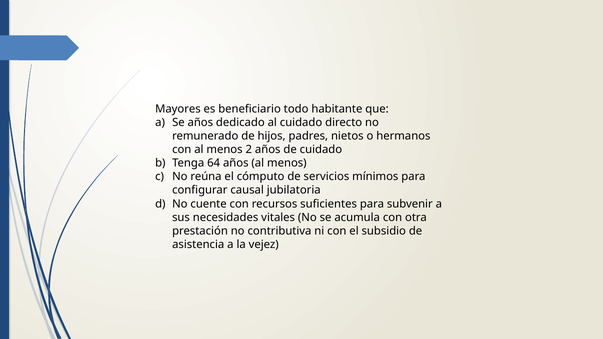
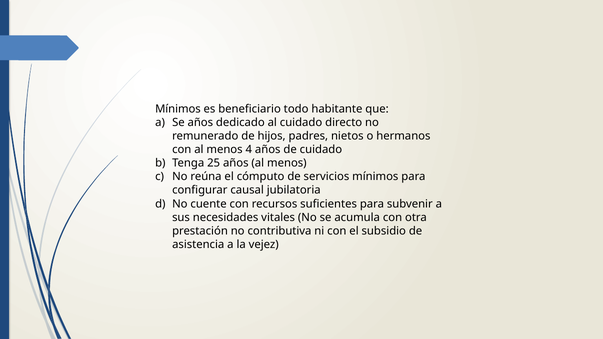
Mayores at (178, 109): Mayores -> Mínimos
2: 2 -> 4
64: 64 -> 25
